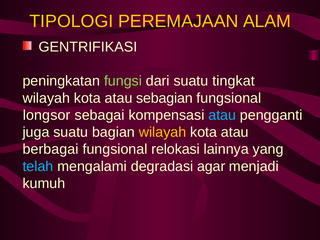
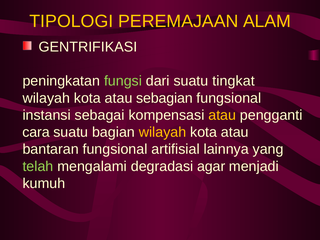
longsor: longsor -> instansi
atau at (222, 115) colour: light blue -> yellow
juga: juga -> cara
berbagai: berbagai -> bantaran
relokasi: relokasi -> artifisial
telah colour: light blue -> light green
